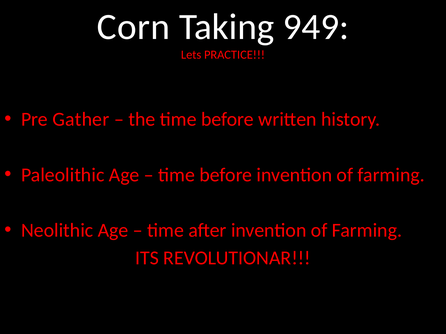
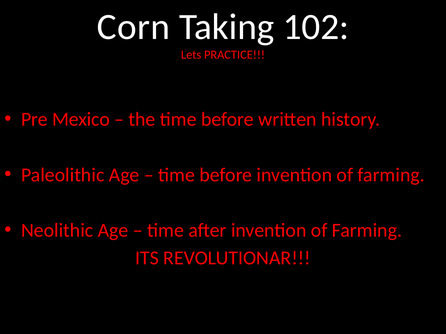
949: 949 -> 102
Gather: Gather -> Mexico
